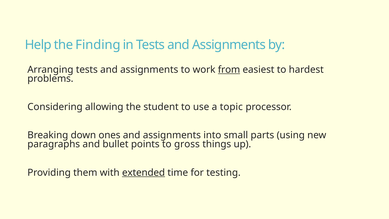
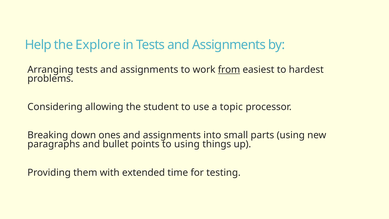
Finding: Finding -> Explore
to gross: gross -> using
extended underline: present -> none
